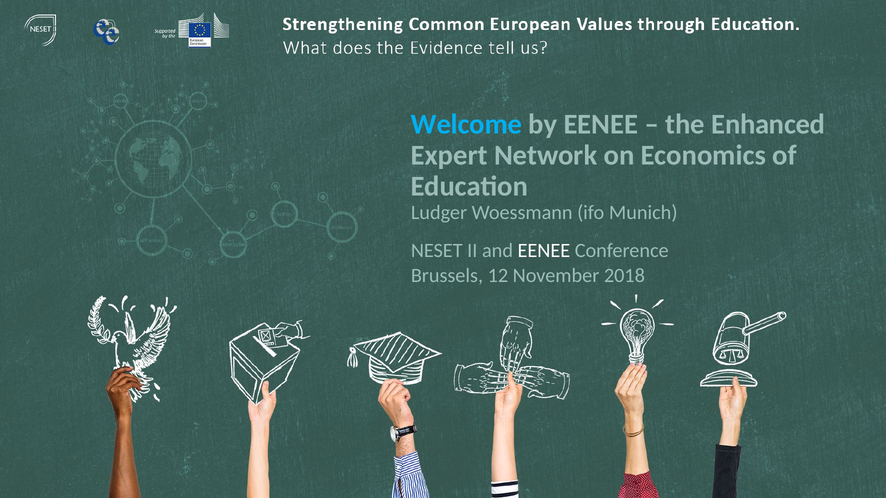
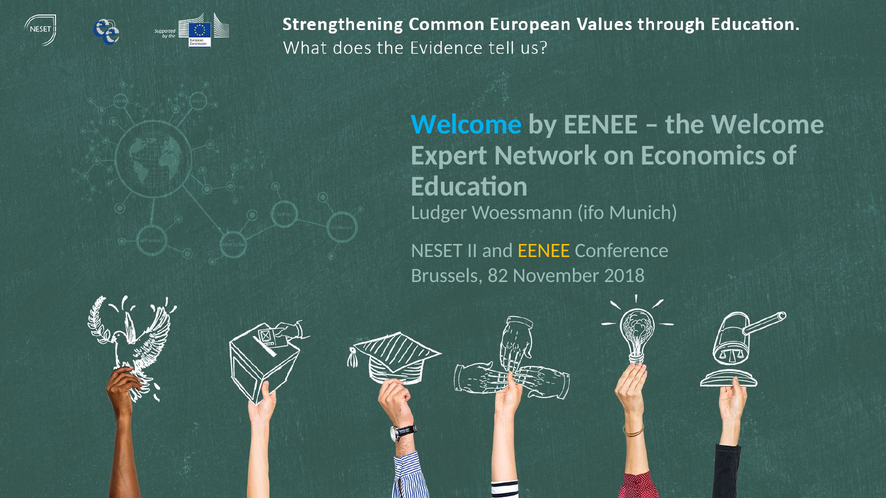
the Enhanced: Enhanced -> Welcome
EENEE at (544, 251) colour: white -> yellow
12: 12 -> 82
